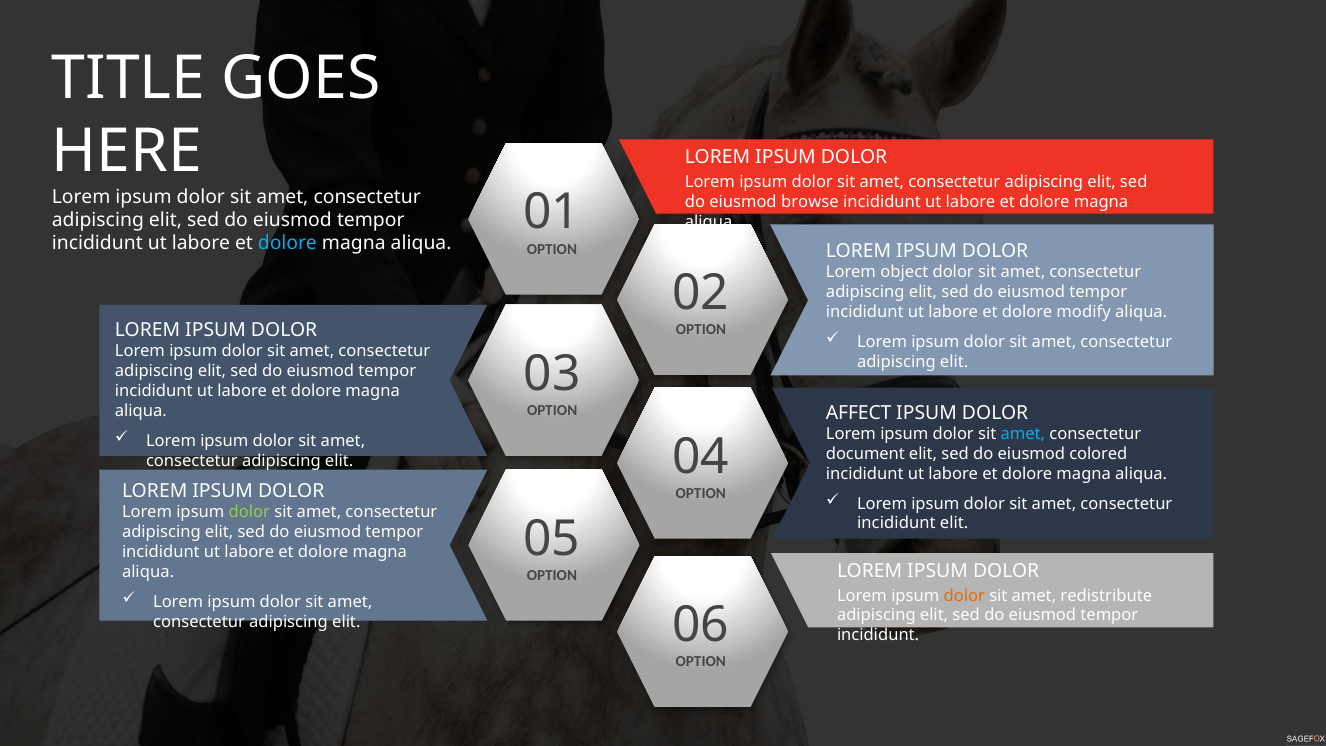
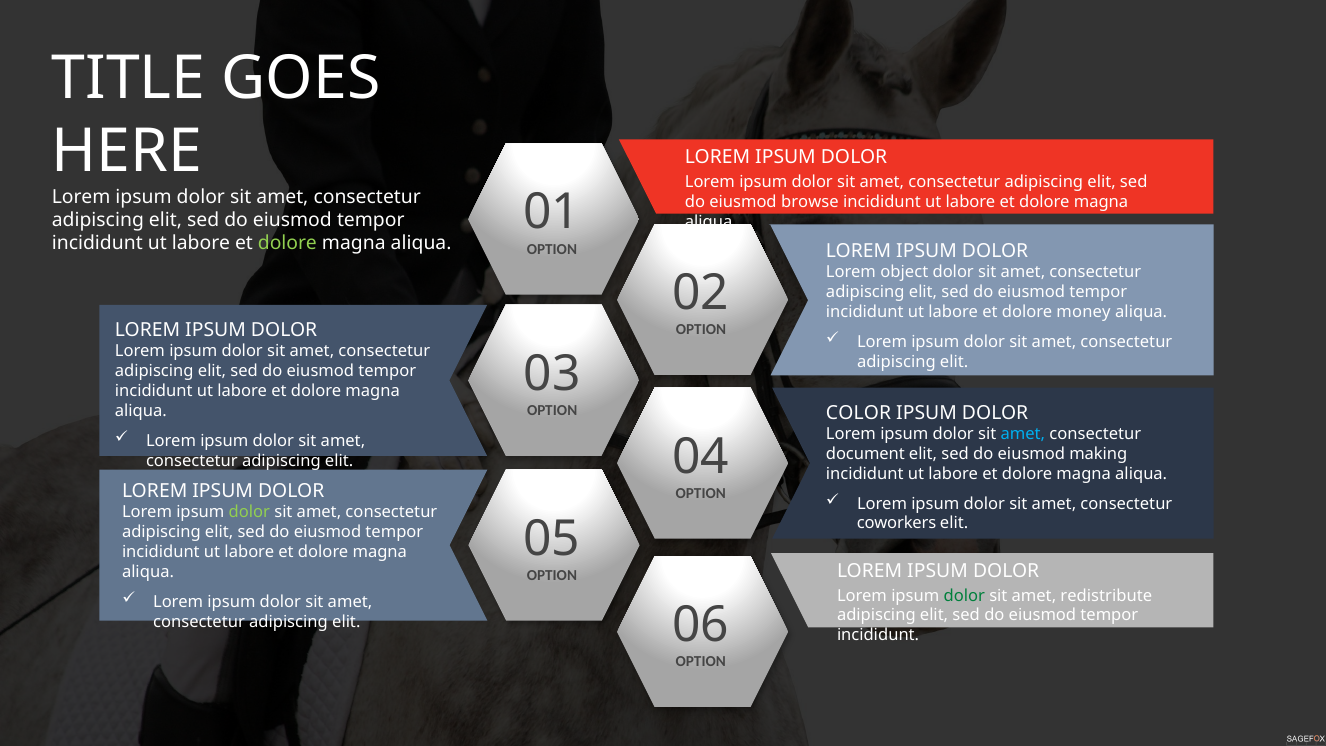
dolore at (287, 243) colour: light blue -> light green
modify: modify -> money
AFFECT: AFFECT -> COLOR
colored: colored -> making
incididunt at (896, 523): incididunt -> coworkers
dolor at (964, 595) colour: orange -> green
